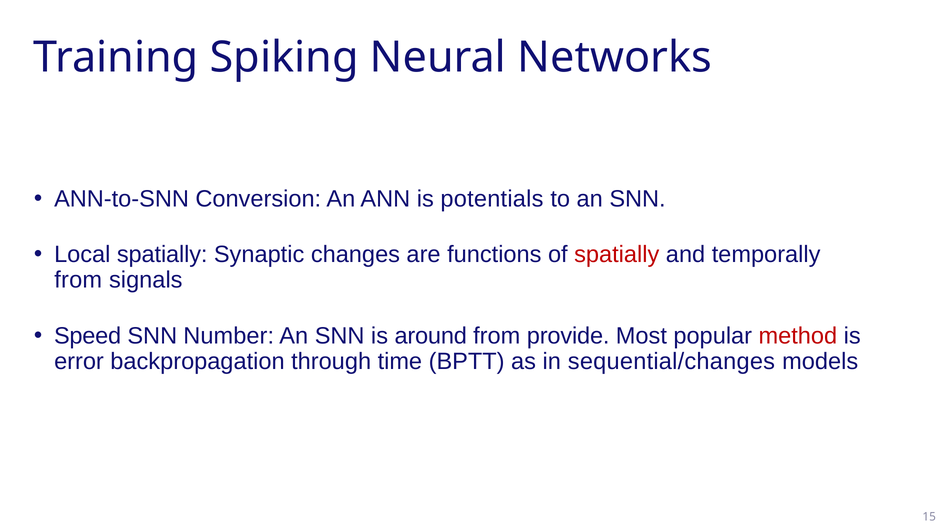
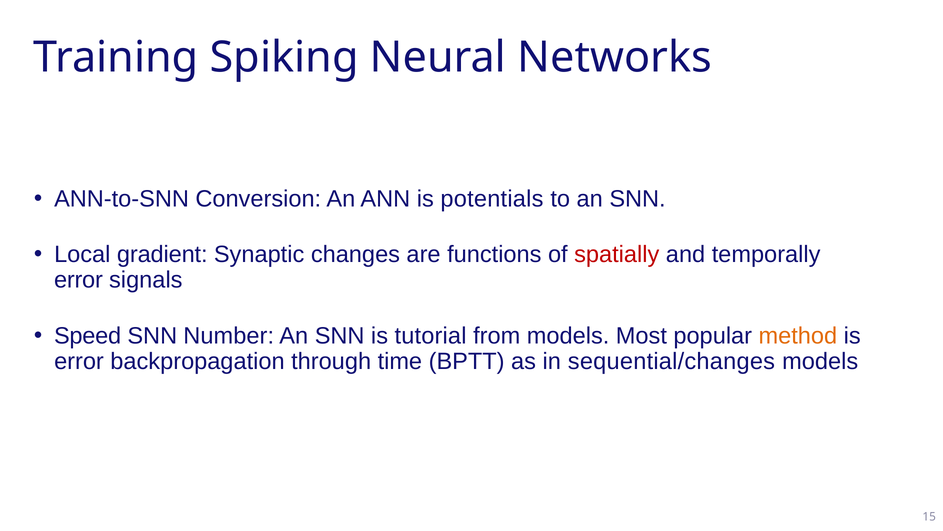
Local spatially: spatially -> gradient
from at (78, 280): from -> error
around: around -> tutorial
from provide: provide -> models
method colour: red -> orange
